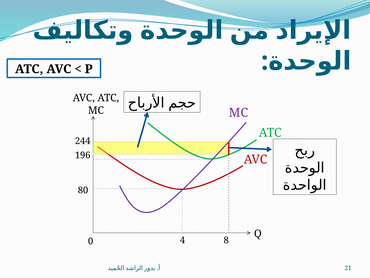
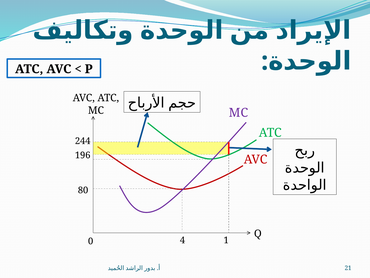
8: 8 -> 1
